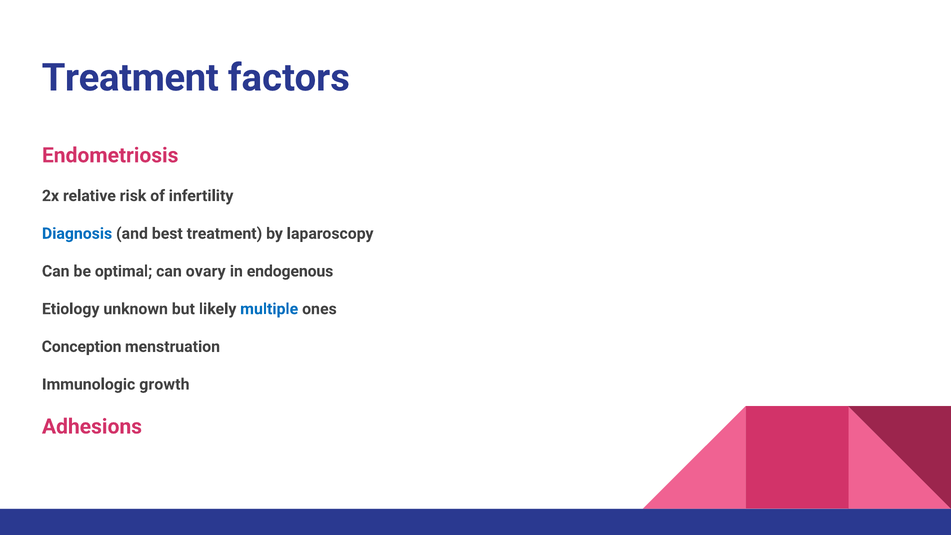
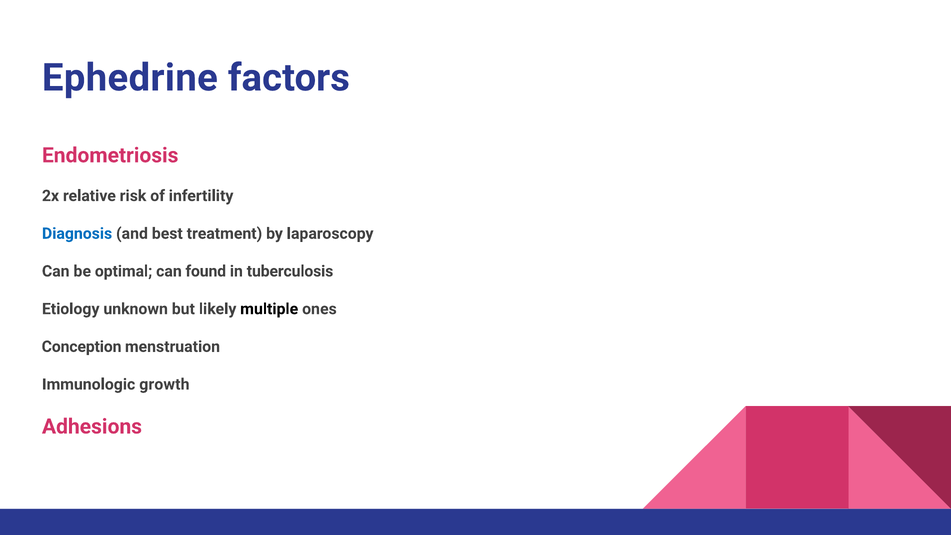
Treatment at (130, 78): Treatment -> Ephedrine
ovary: ovary -> found
endogenous: endogenous -> tuberculosis
multiple colour: blue -> black
